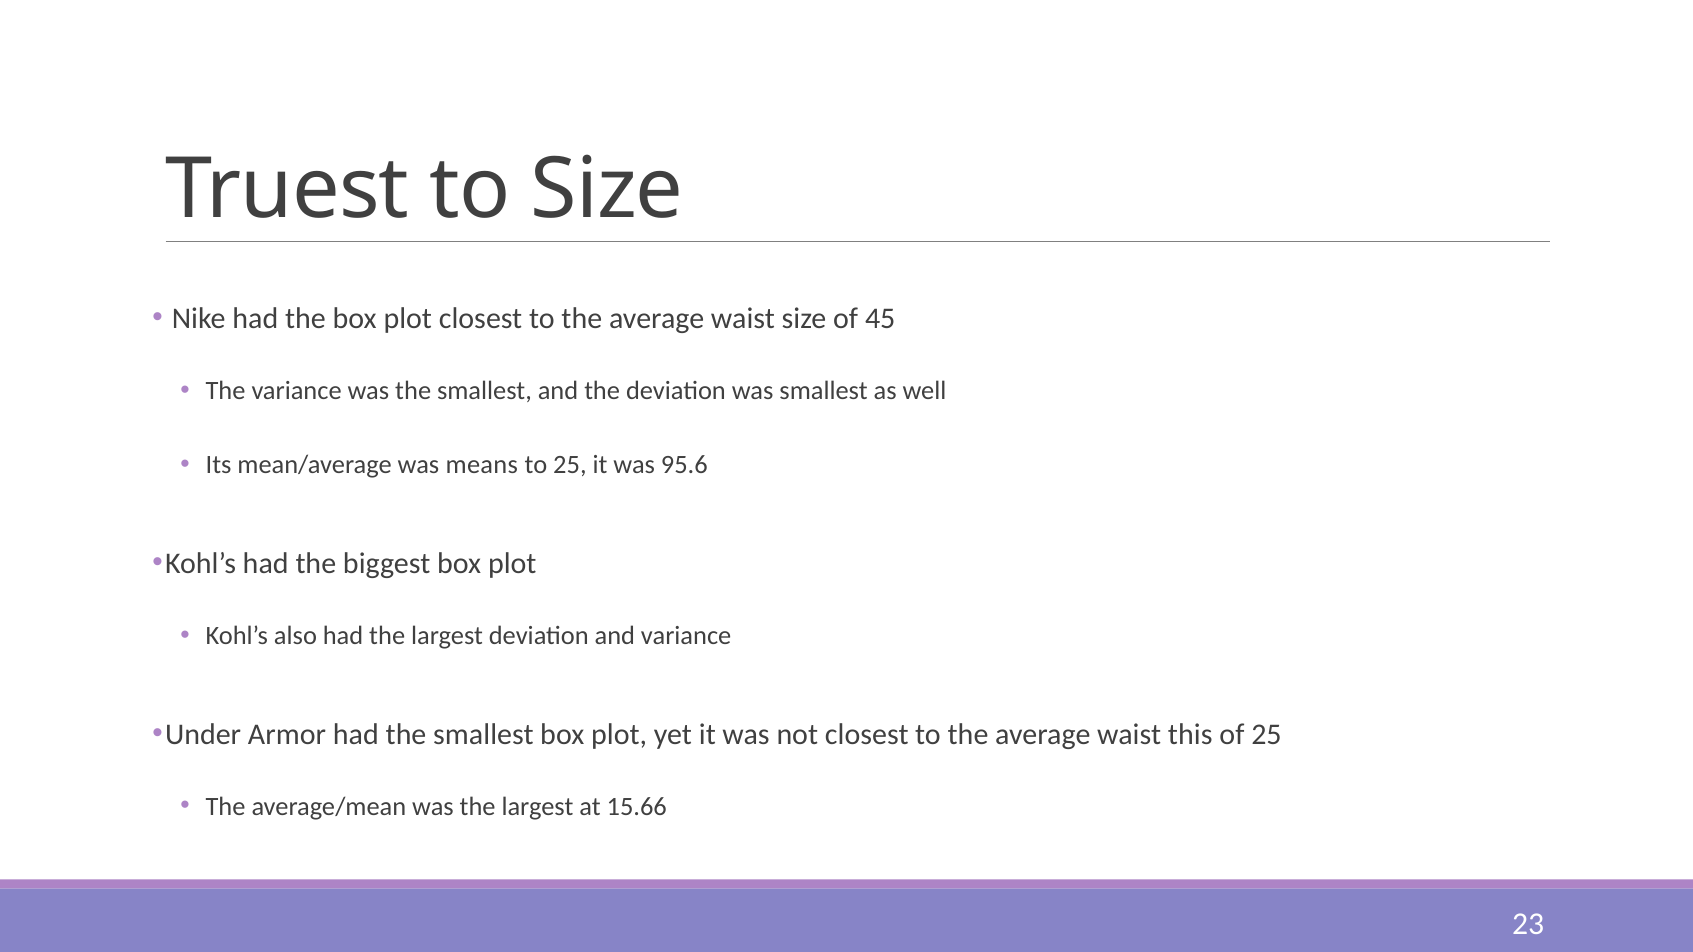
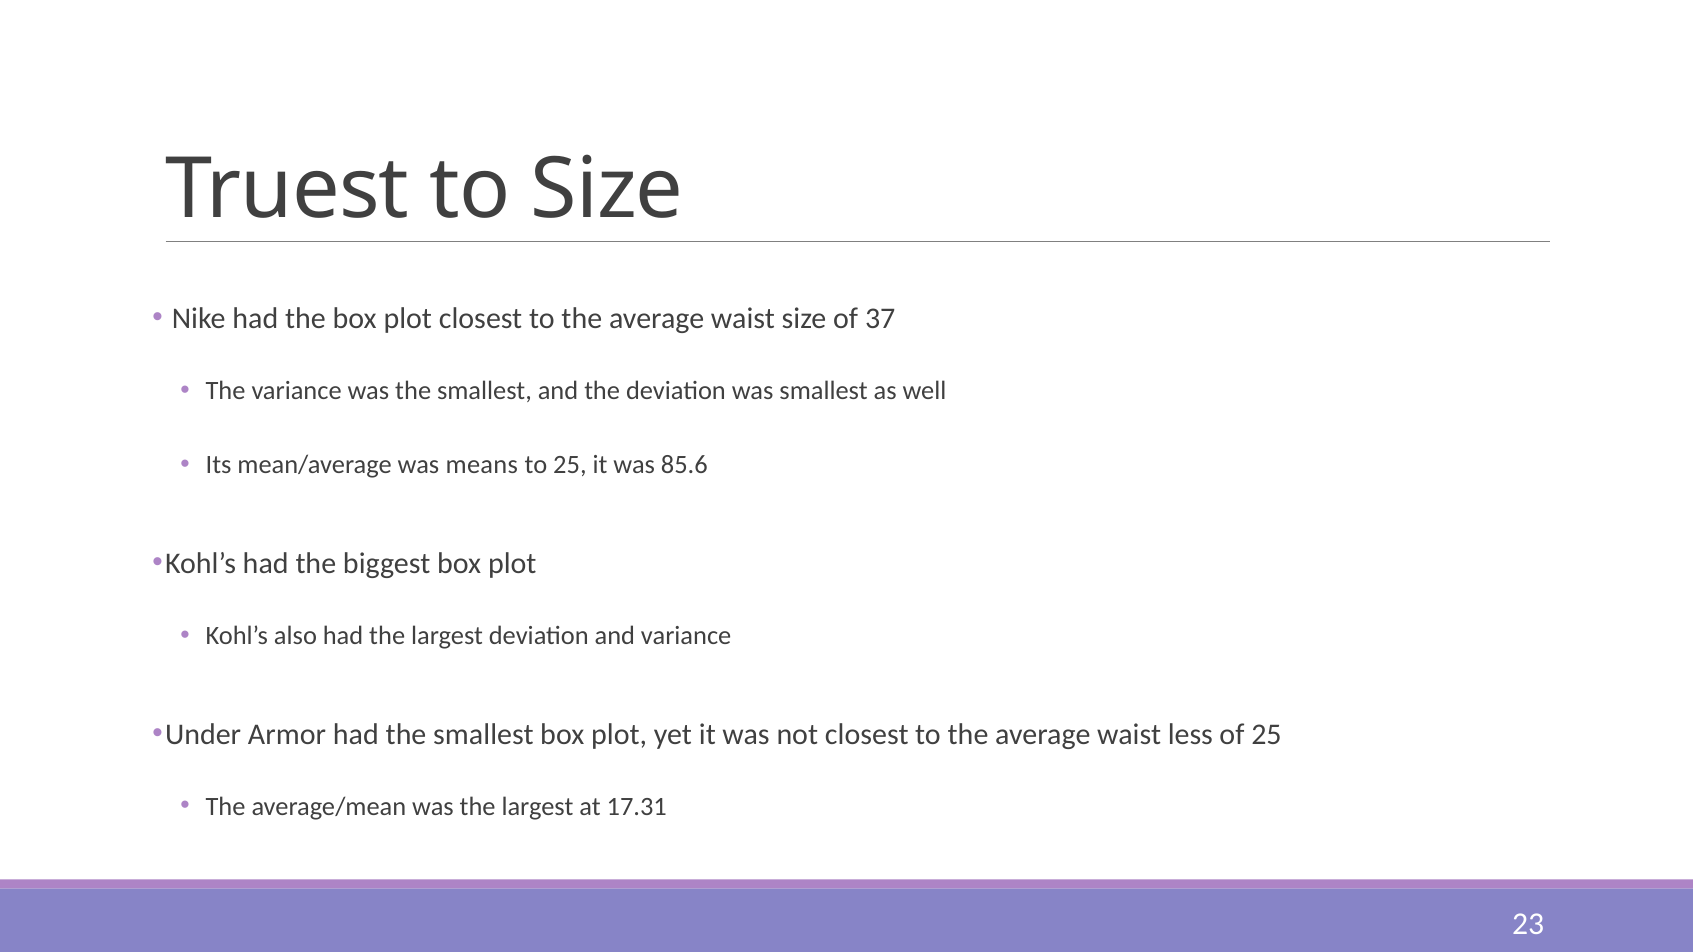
45: 45 -> 37
95.6: 95.6 -> 85.6
this: this -> less
15.66: 15.66 -> 17.31
